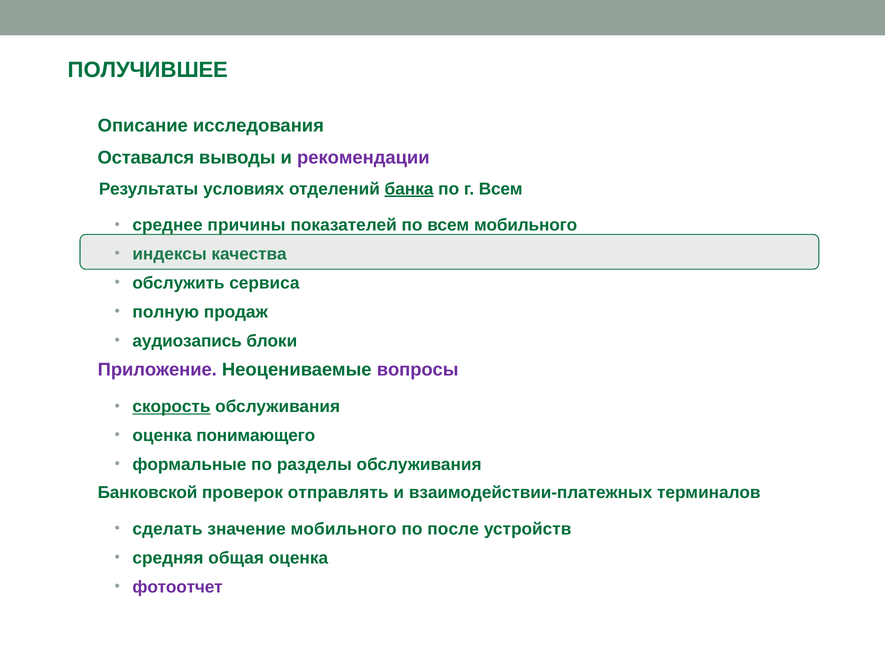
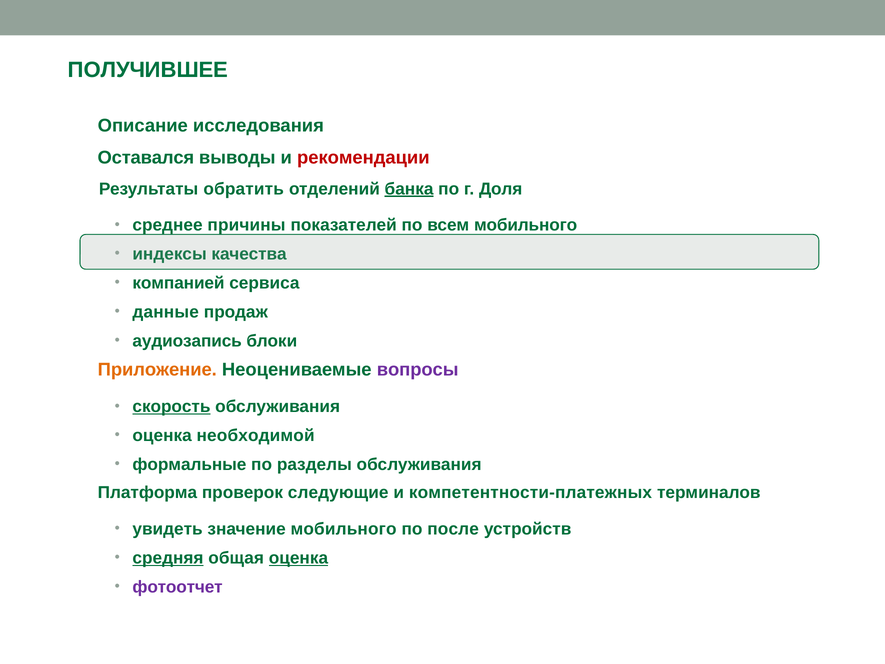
рекомендации colour: purple -> red
условиях: условиях -> обратить
г Всем: Всем -> Доля
обслужить: обслужить -> компанией
полную: полную -> данные
Приложение colour: purple -> orange
понимающего: понимающего -> необходимой
Банковской: Банковской -> Платформа
отправлять: отправлять -> следующие
взаимодействии-платежных: взаимодействии-платежных -> компетентности-платежных
сделать: сделать -> увидеть
средняя underline: none -> present
оценка at (298, 558) underline: none -> present
